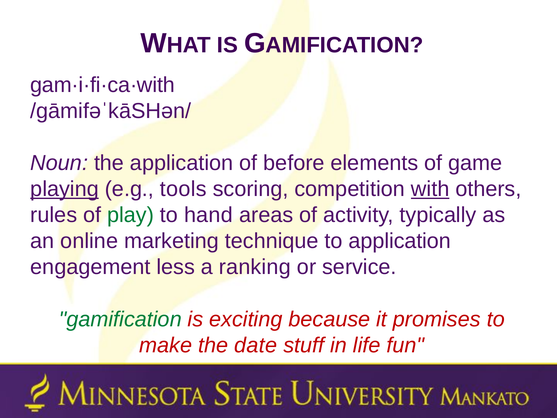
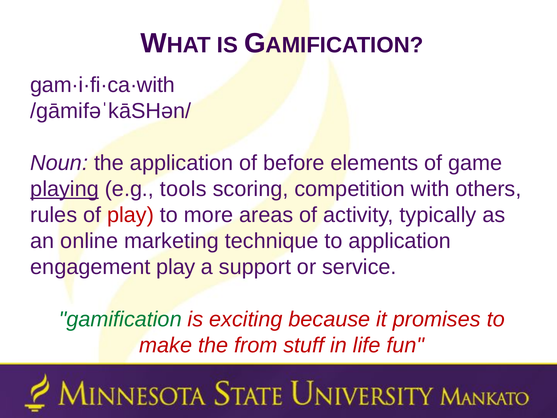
with underline: present -> none
play at (131, 215) colour: green -> red
hand: hand -> more
engagement less: less -> play
ranking: ranking -> support
date: date -> from
